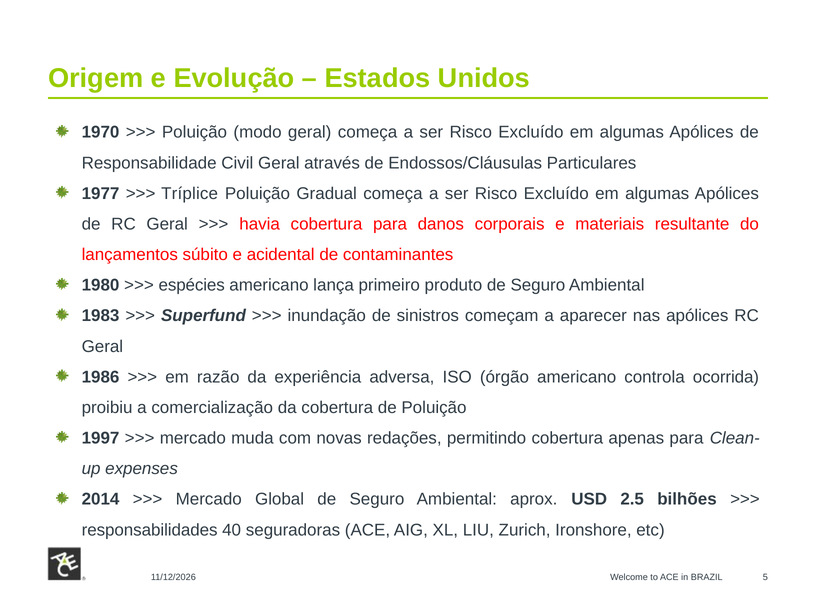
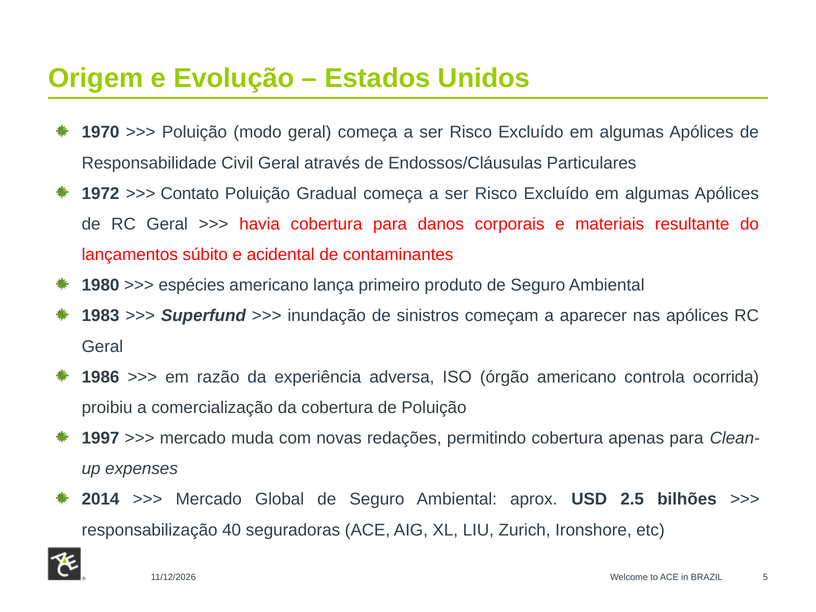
1977: 1977 -> 1972
Tríplice: Tríplice -> Contato
responsabilidades: responsabilidades -> responsabilização
